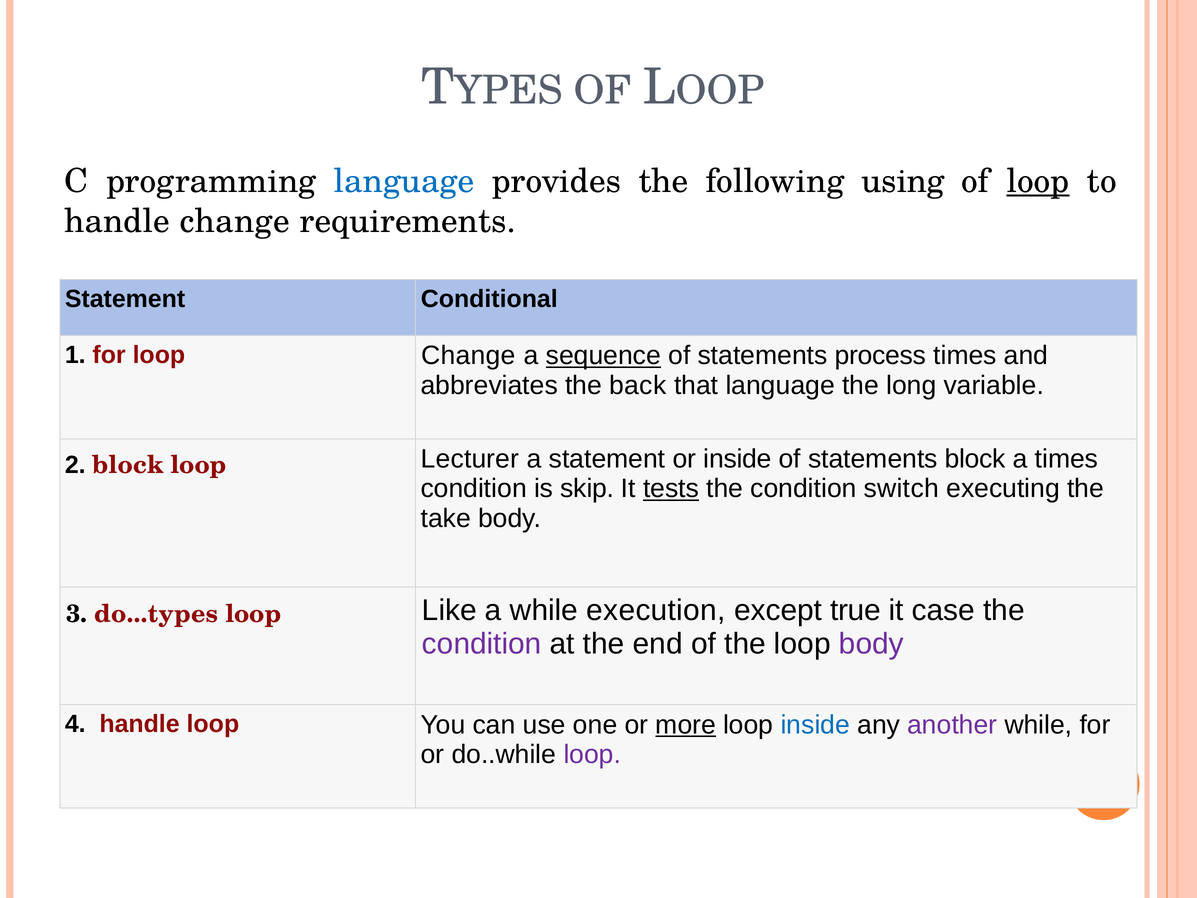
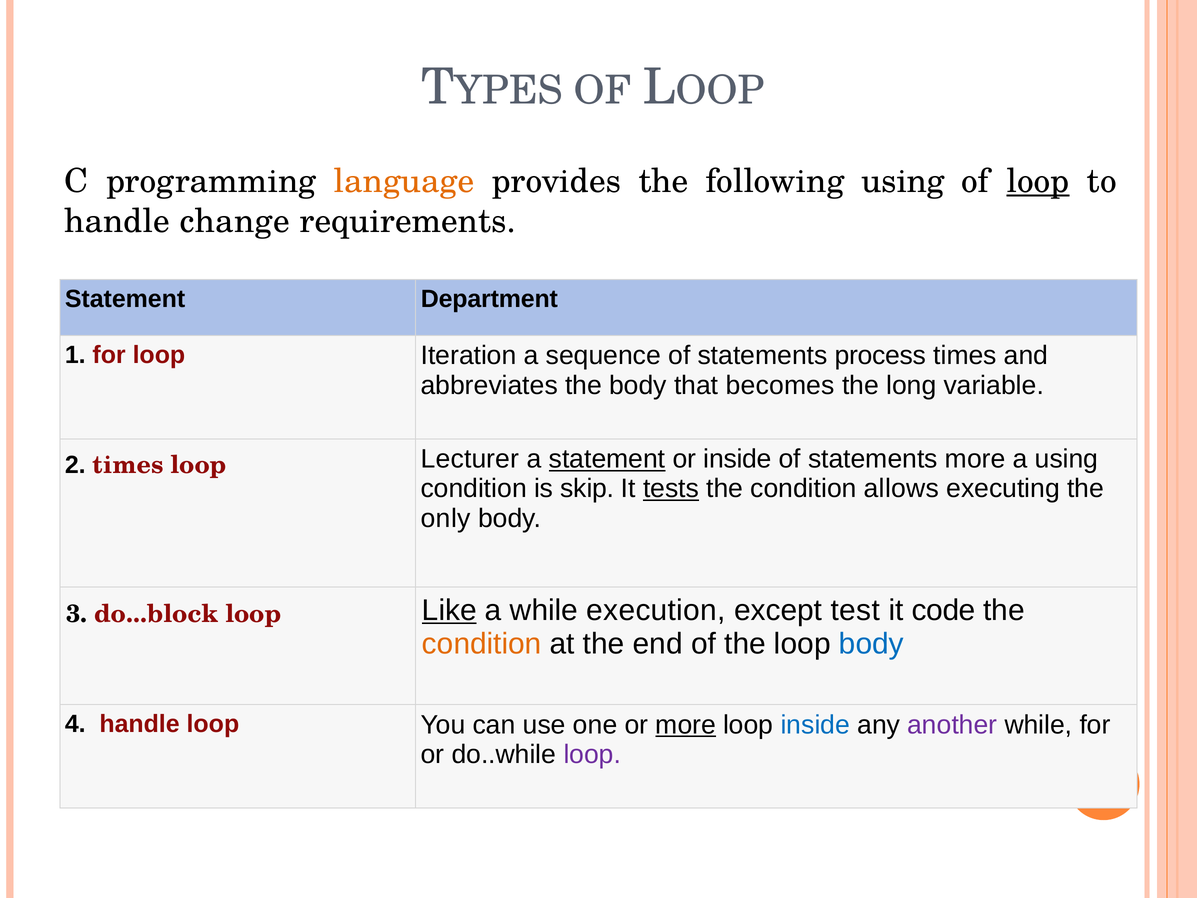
language at (404, 181) colour: blue -> orange
Conditional: Conditional -> Department
loop Change: Change -> Iteration
sequence underline: present -> none
the back: back -> body
that language: language -> becomes
2 block: block -> times
statement at (607, 459) underline: none -> present
statements block: block -> more
a times: times -> using
switch: switch -> allows
take: take -> only
do...types: do...types -> do...block
Like underline: none -> present
true: true -> test
case: case -> code
condition at (482, 644) colour: purple -> orange
body at (871, 644) colour: purple -> blue
